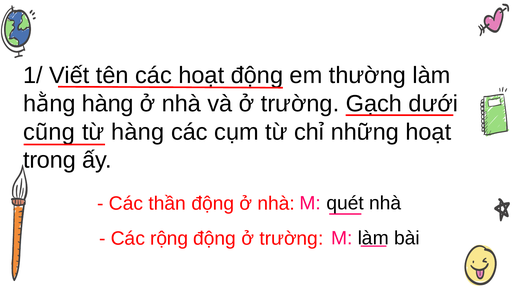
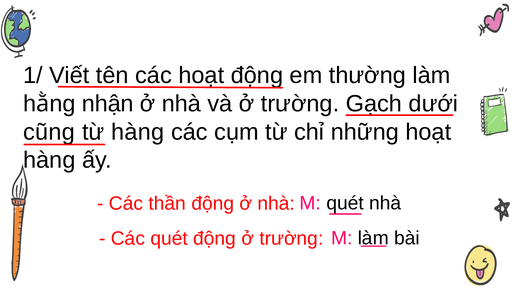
hàng at (108, 104): hàng -> nhận
trong at (49, 160): trong -> hàng
Các rộng: rộng -> quét
